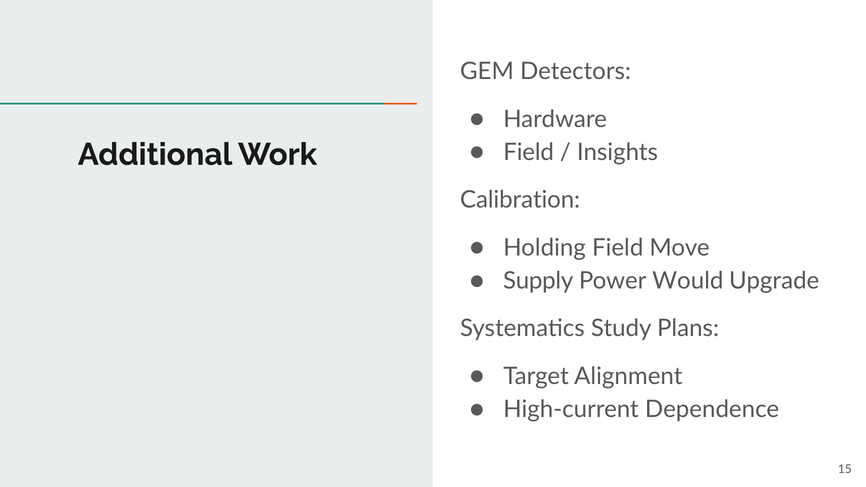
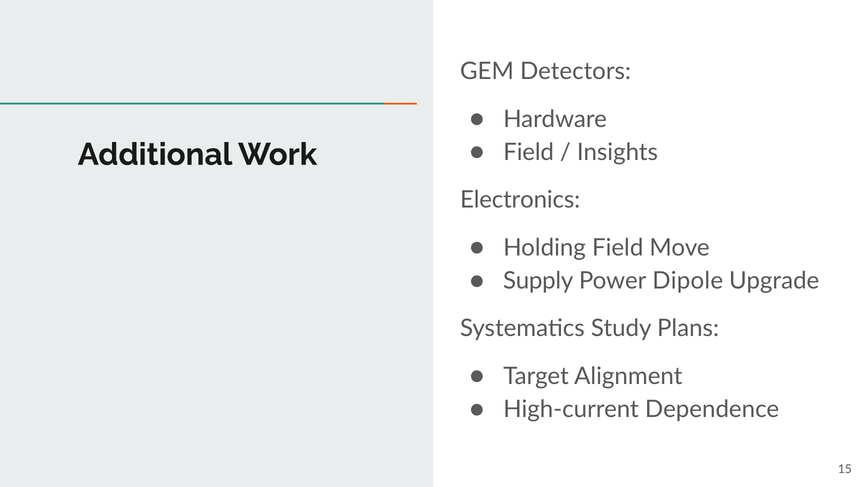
Calibration: Calibration -> Electronics
Would: Would -> Dipole
